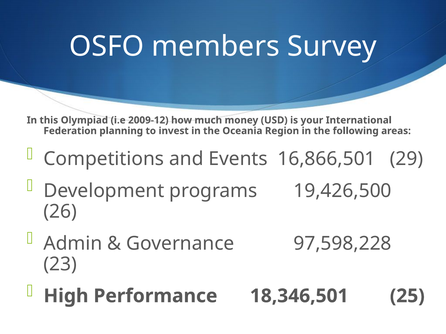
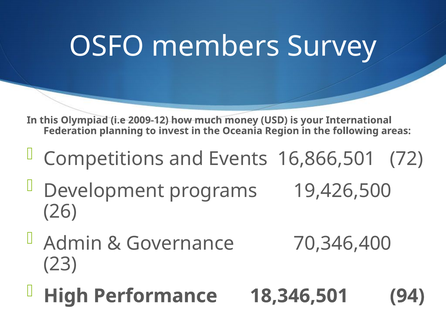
29: 29 -> 72
97,598,228: 97,598,228 -> 70,346,400
25: 25 -> 94
